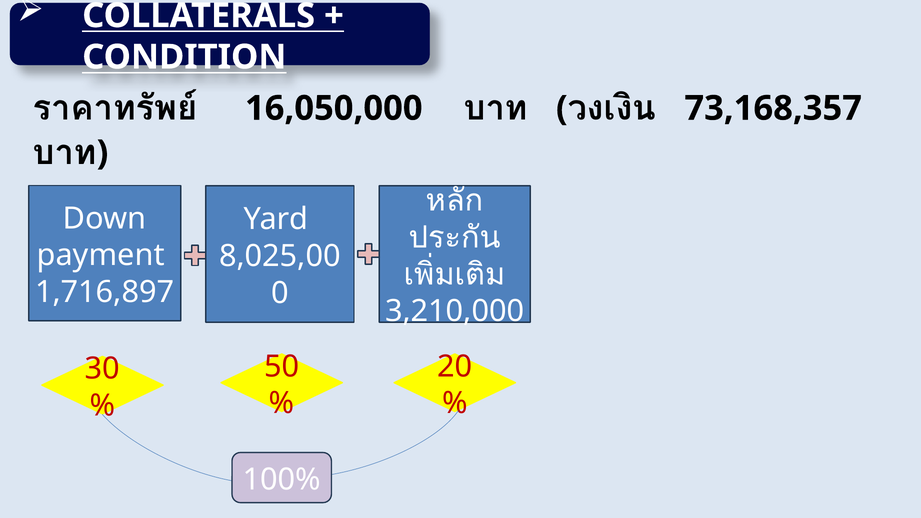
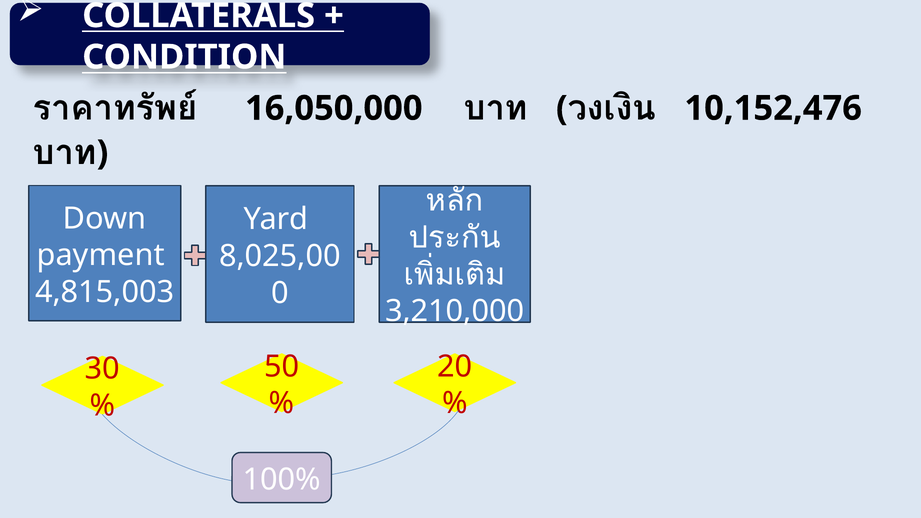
73,168,357: 73,168,357 -> 10,152,476
1,716,897: 1,716,897 -> 4,815,003
